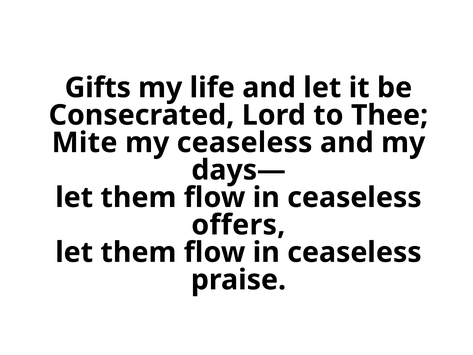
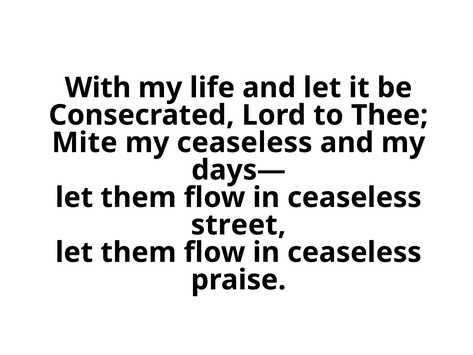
Gifts: Gifts -> With
offers: offers -> street
